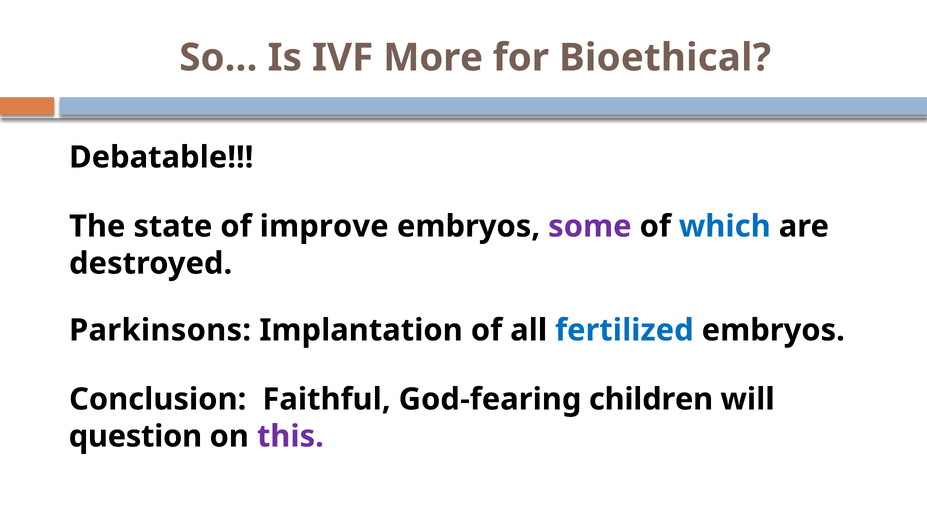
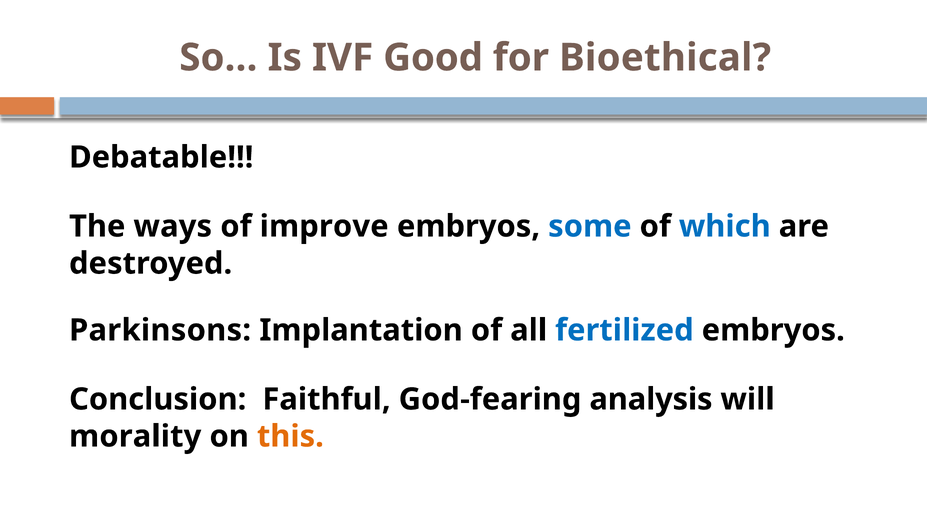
More: More -> Good
state: state -> ways
some colour: purple -> blue
children: children -> analysis
question: question -> morality
this colour: purple -> orange
